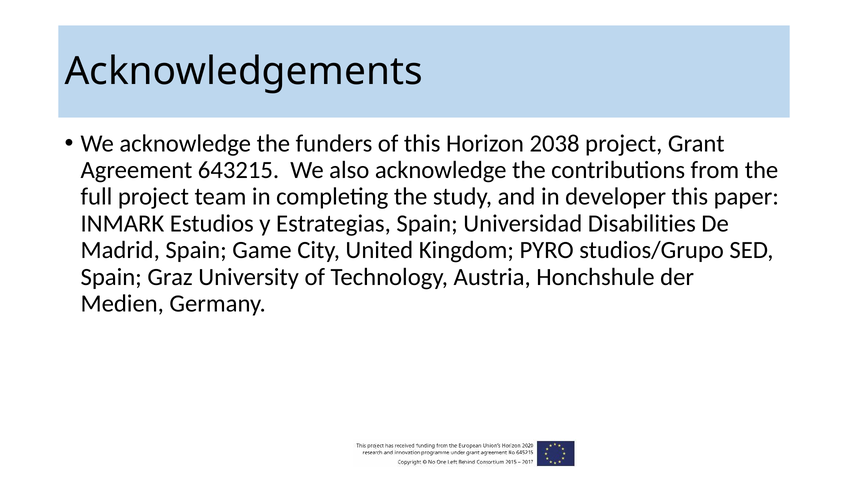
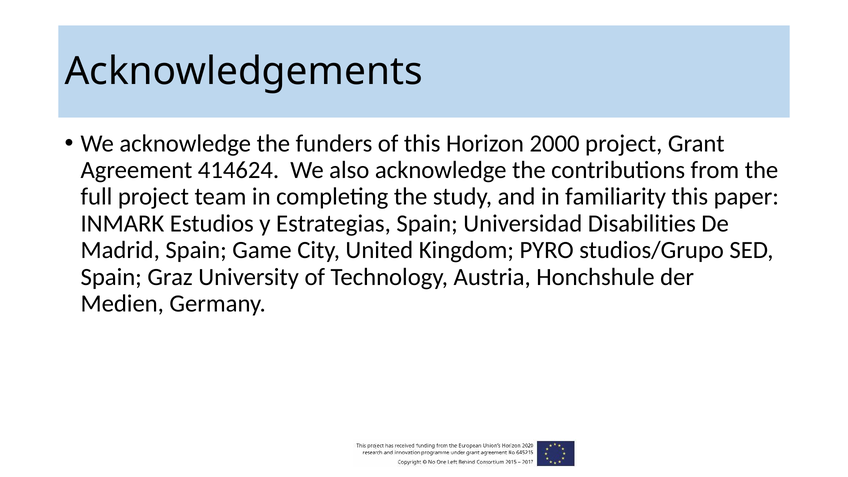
2038: 2038 -> 2000
643215: 643215 -> 414624
developer: developer -> familiarity
